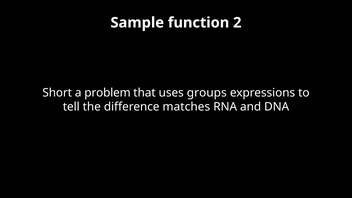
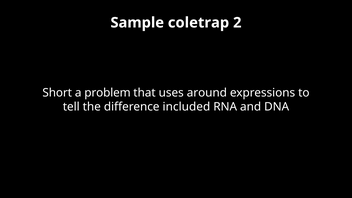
function: function -> coletrap
groups: groups -> around
matches: matches -> included
